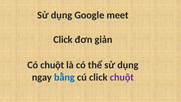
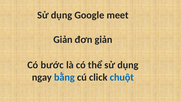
Click at (63, 40): Click -> Giản
Có chuột: chuột -> bước
chuột at (122, 77) colour: purple -> blue
